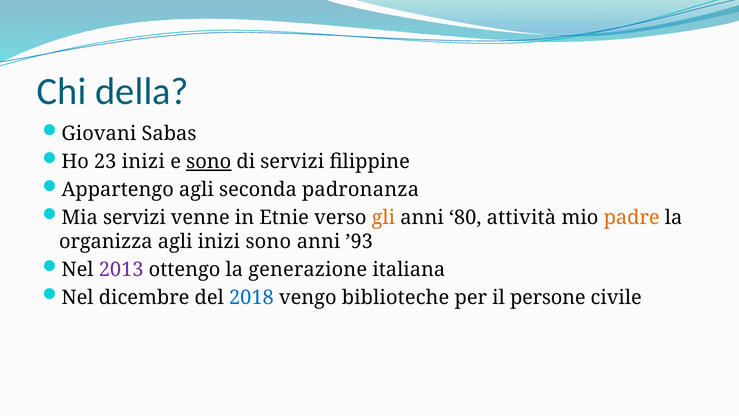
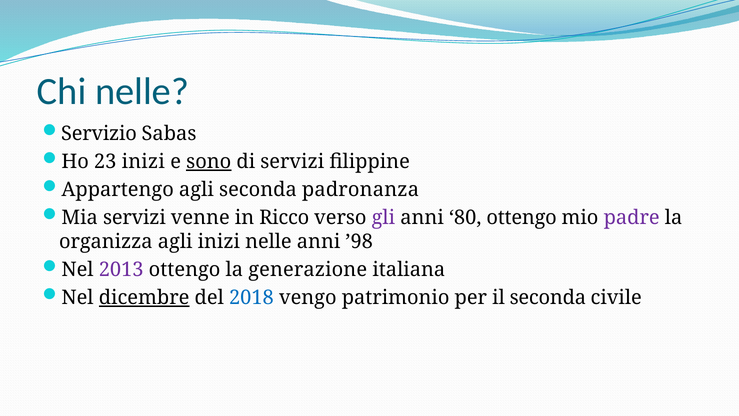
Chi della: della -> nelle
Giovani: Giovani -> Servizio
Etnie: Etnie -> Ricco
gli colour: orange -> purple
80 attività: attività -> ottengo
padre colour: orange -> purple
inizi sono: sono -> nelle
’93: ’93 -> ’98
dicembre underline: none -> present
biblioteche: biblioteche -> patrimonio
il persone: persone -> seconda
